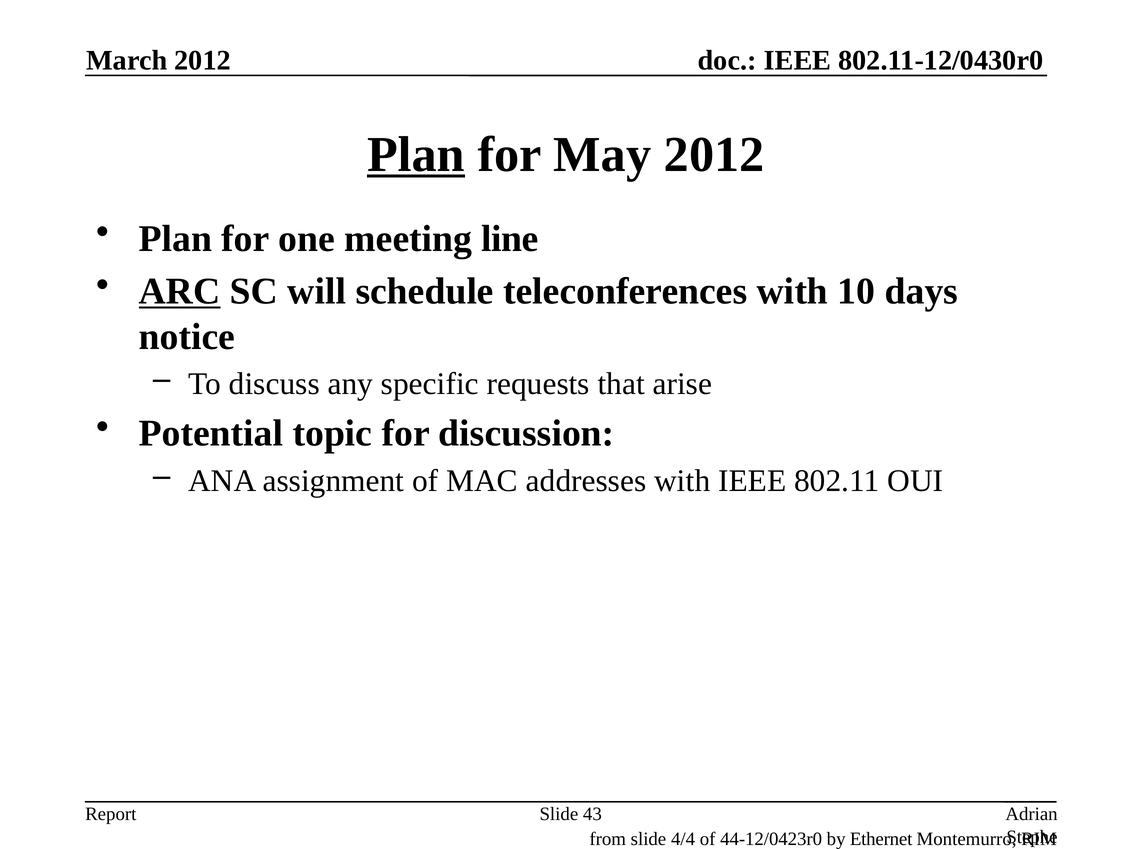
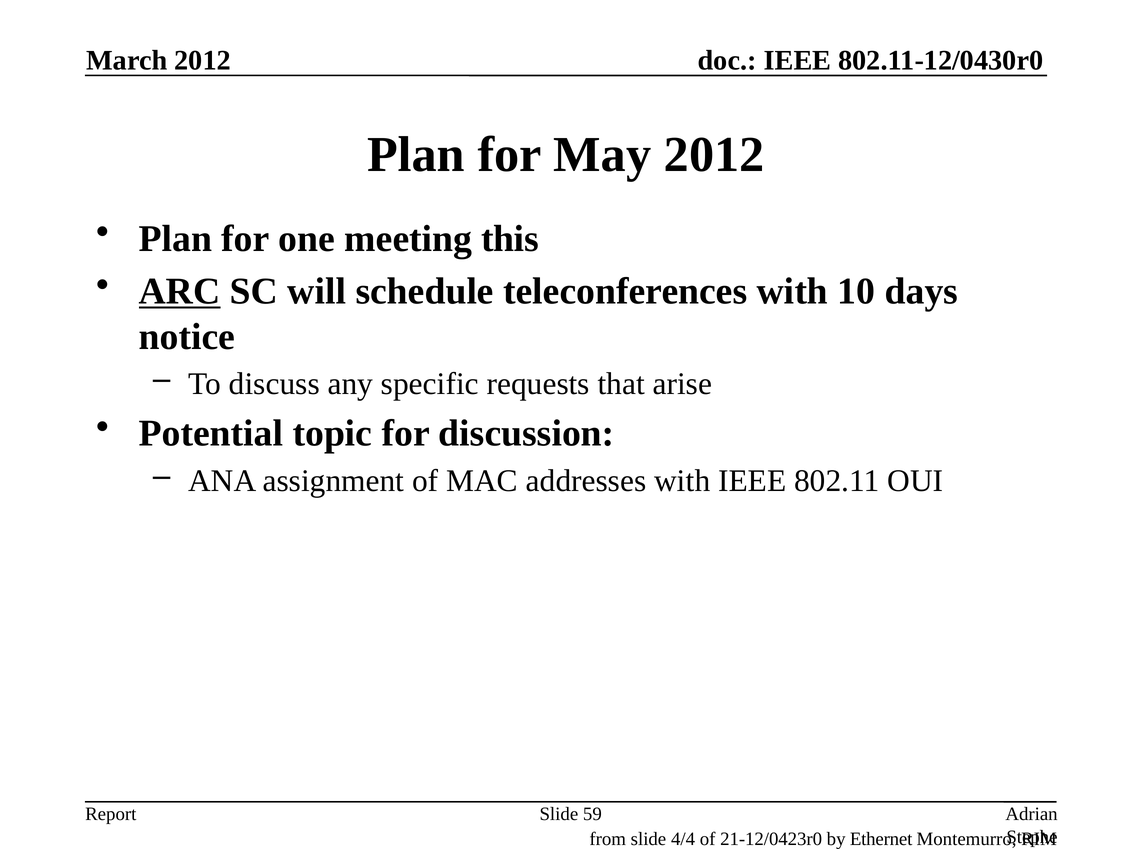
Plan at (416, 154) underline: present -> none
line: line -> this
43: 43 -> 59
44-12/0423r0: 44-12/0423r0 -> 21-12/0423r0
